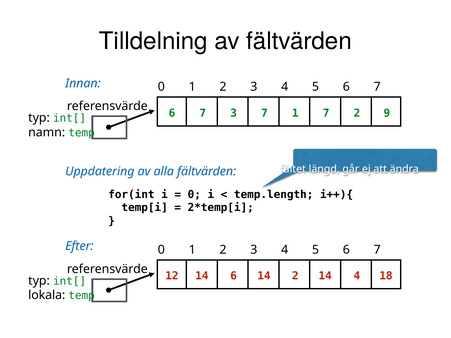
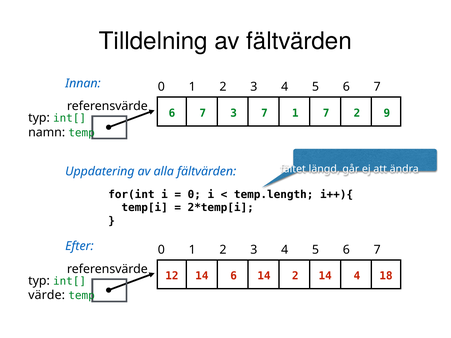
lokala: lokala -> värde
